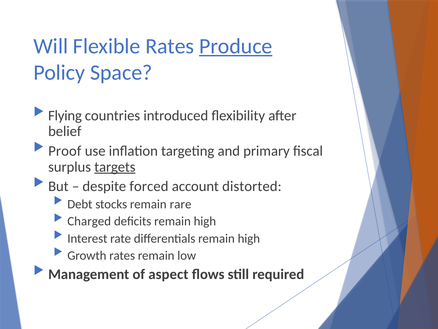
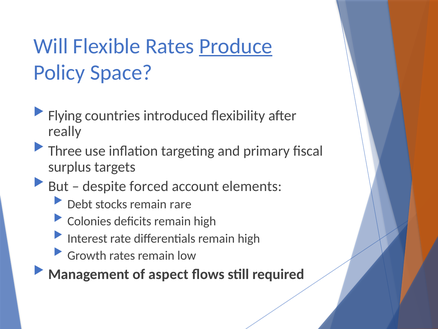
belief: belief -> really
Proof: Proof -> Three
targets underline: present -> none
distorted: distorted -> elements
Charged: Charged -> Colonies
